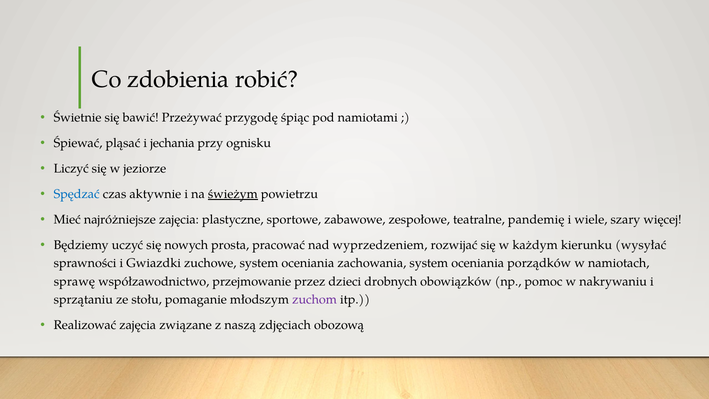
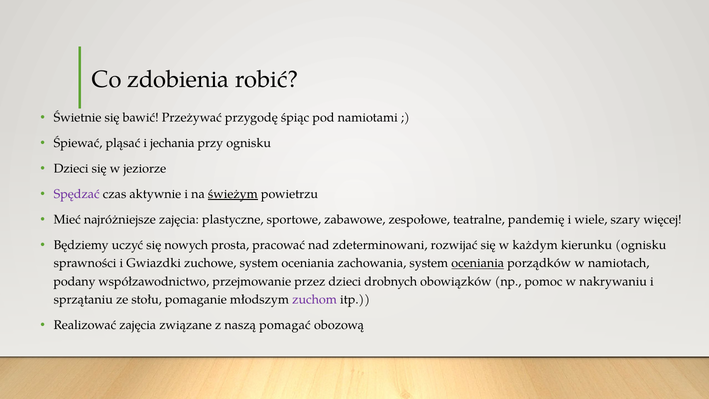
Liczyć at (71, 169): Liczyć -> Dzieci
Spędzać colour: blue -> purple
wyprzedzeniem: wyprzedzeniem -> zdeterminowani
kierunku wysyłać: wysyłać -> ognisku
oceniania at (478, 263) underline: none -> present
sprawę: sprawę -> podany
zdjęciach: zdjęciach -> pomagać
